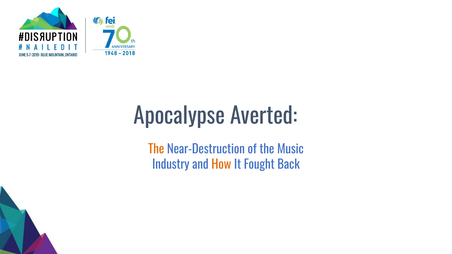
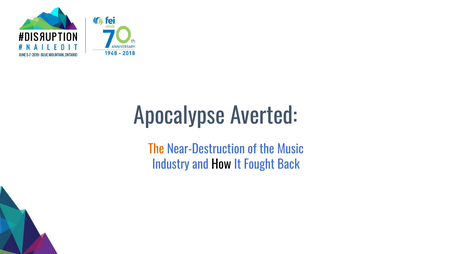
How colour: orange -> black
